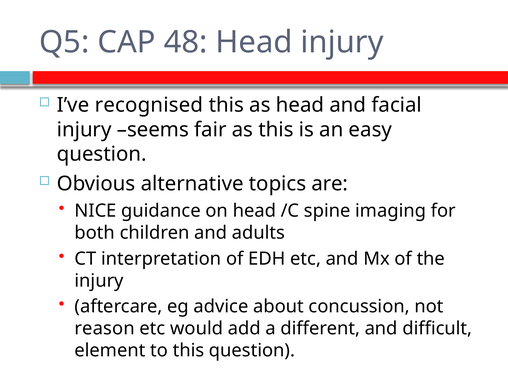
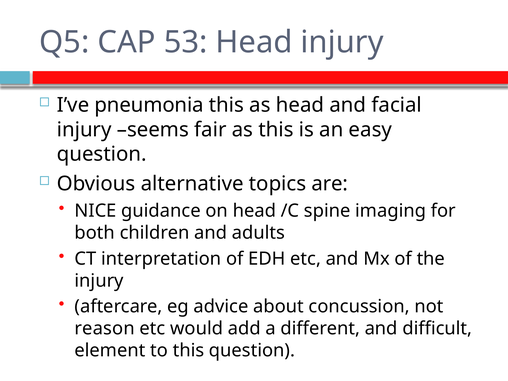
48: 48 -> 53
recognised: recognised -> pneumonia
